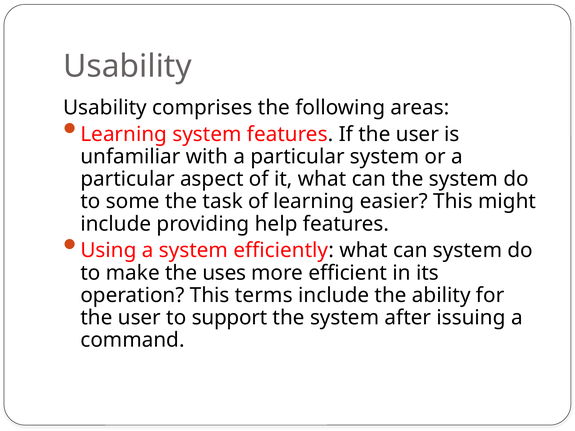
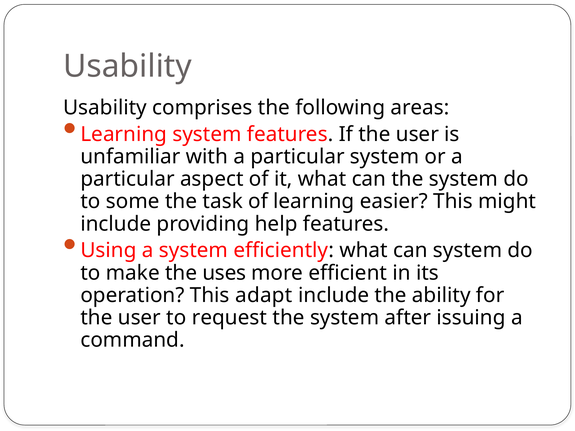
terms: terms -> adapt
support: support -> request
